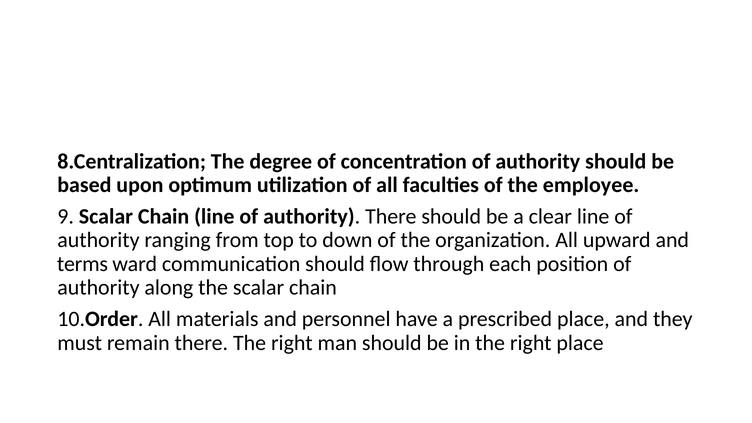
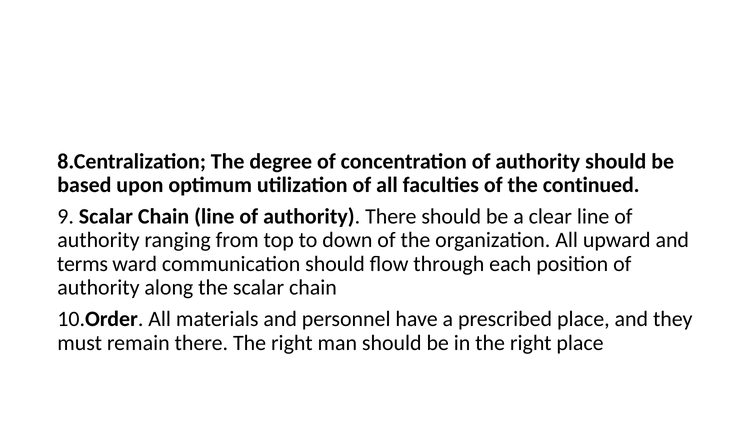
employee: employee -> continued
